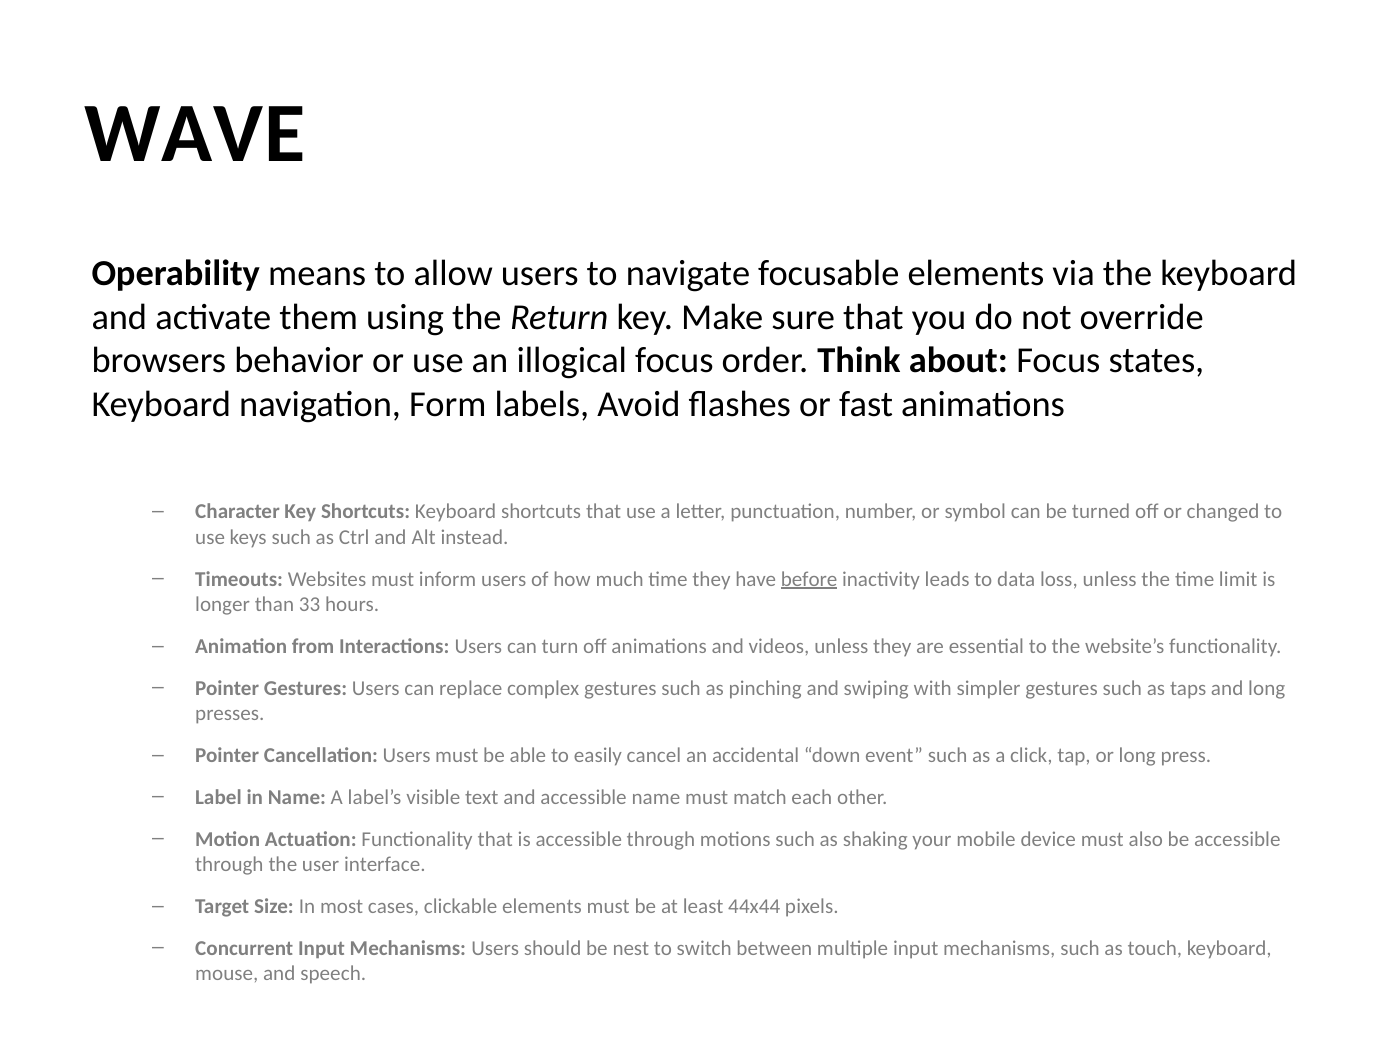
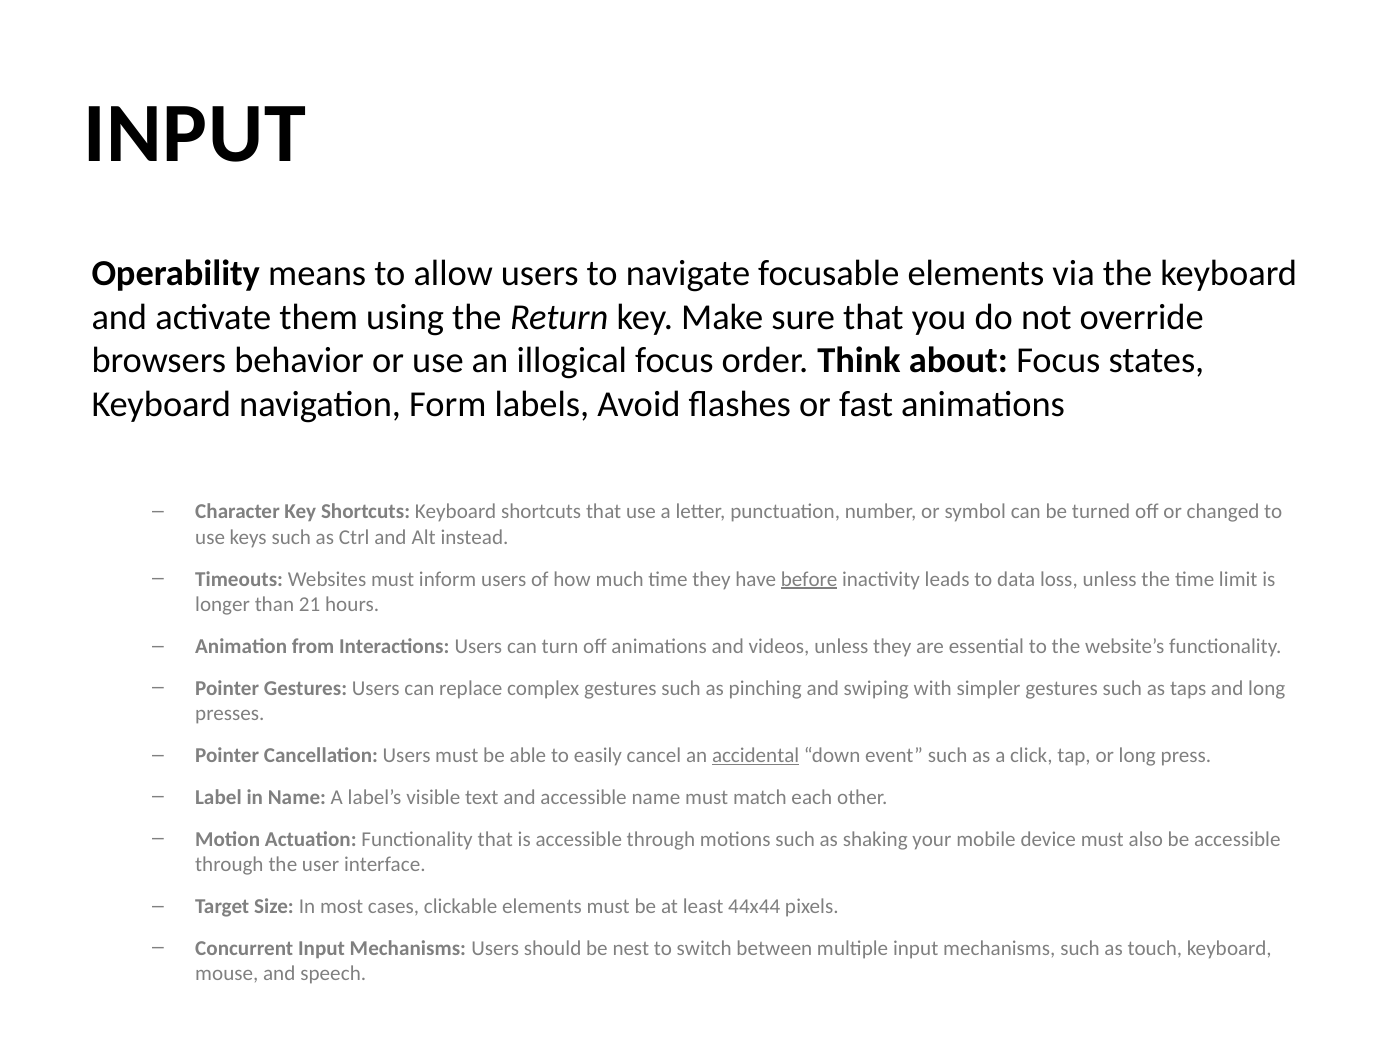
WAVE at (195, 134): WAVE -> INPUT
33: 33 -> 21
accidental underline: none -> present
